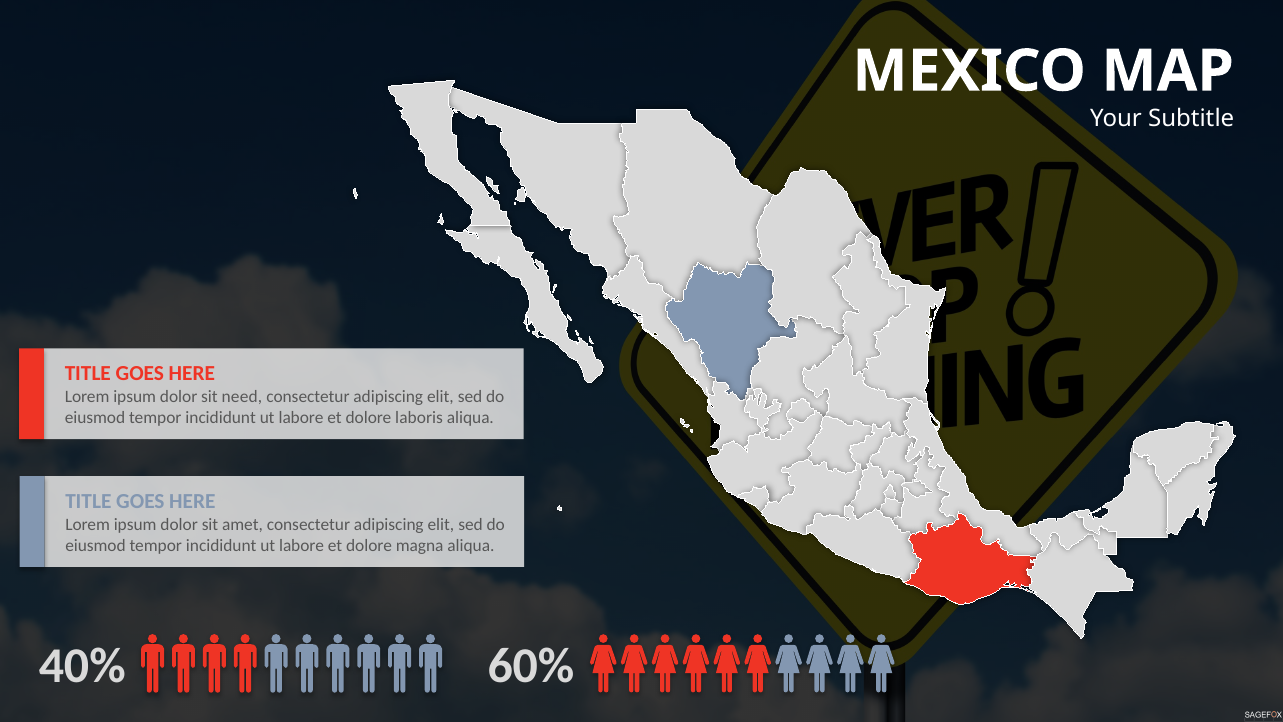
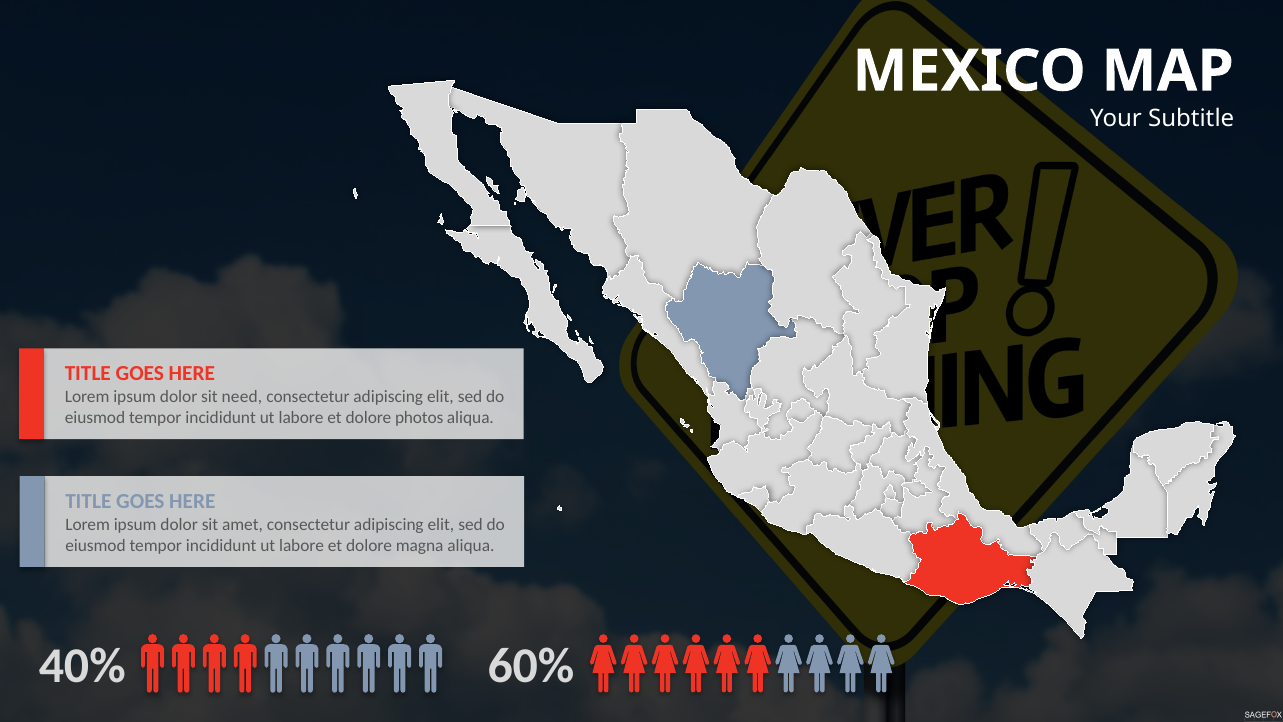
laboris: laboris -> photos
